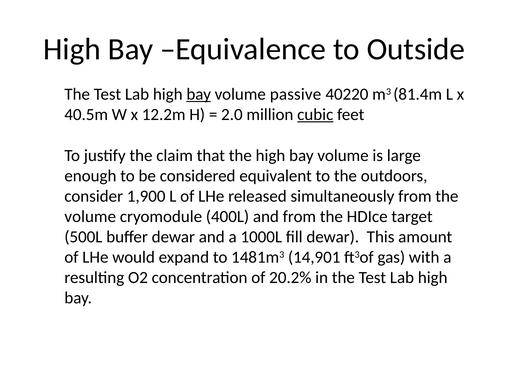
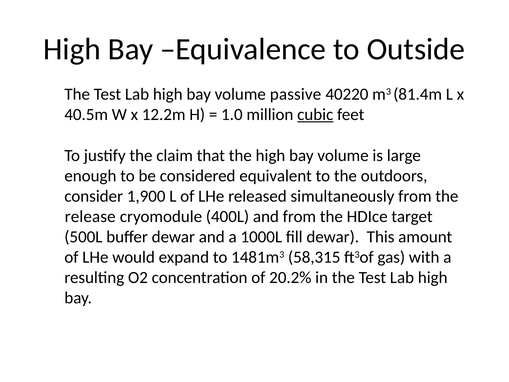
bay at (199, 94) underline: present -> none
2.0: 2.0 -> 1.0
volume at (90, 216): volume -> release
14,901: 14,901 -> 58,315
